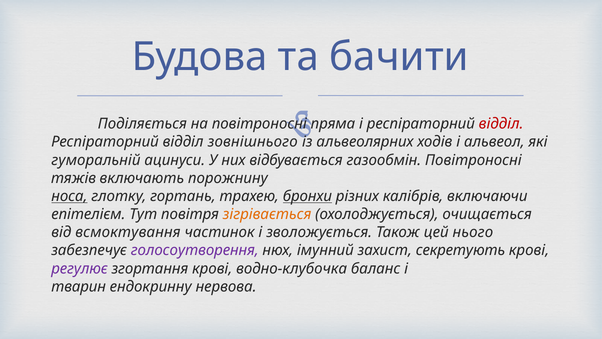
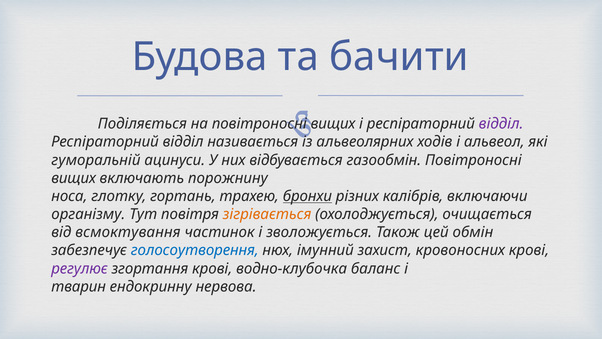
на повітроносні пряма: пряма -> вищих
відділ at (501, 124) colour: red -> purple
зовнішнього: зовнішнього -> називається
тяжів at (74, 178): тяжів -> вищих
носа underline: present -> none
епітелієм: епітелієм -> організму
нього: нього -> обмін
голосоутворення colour: purple -> blue
секретують: секретують -> кровоносних
